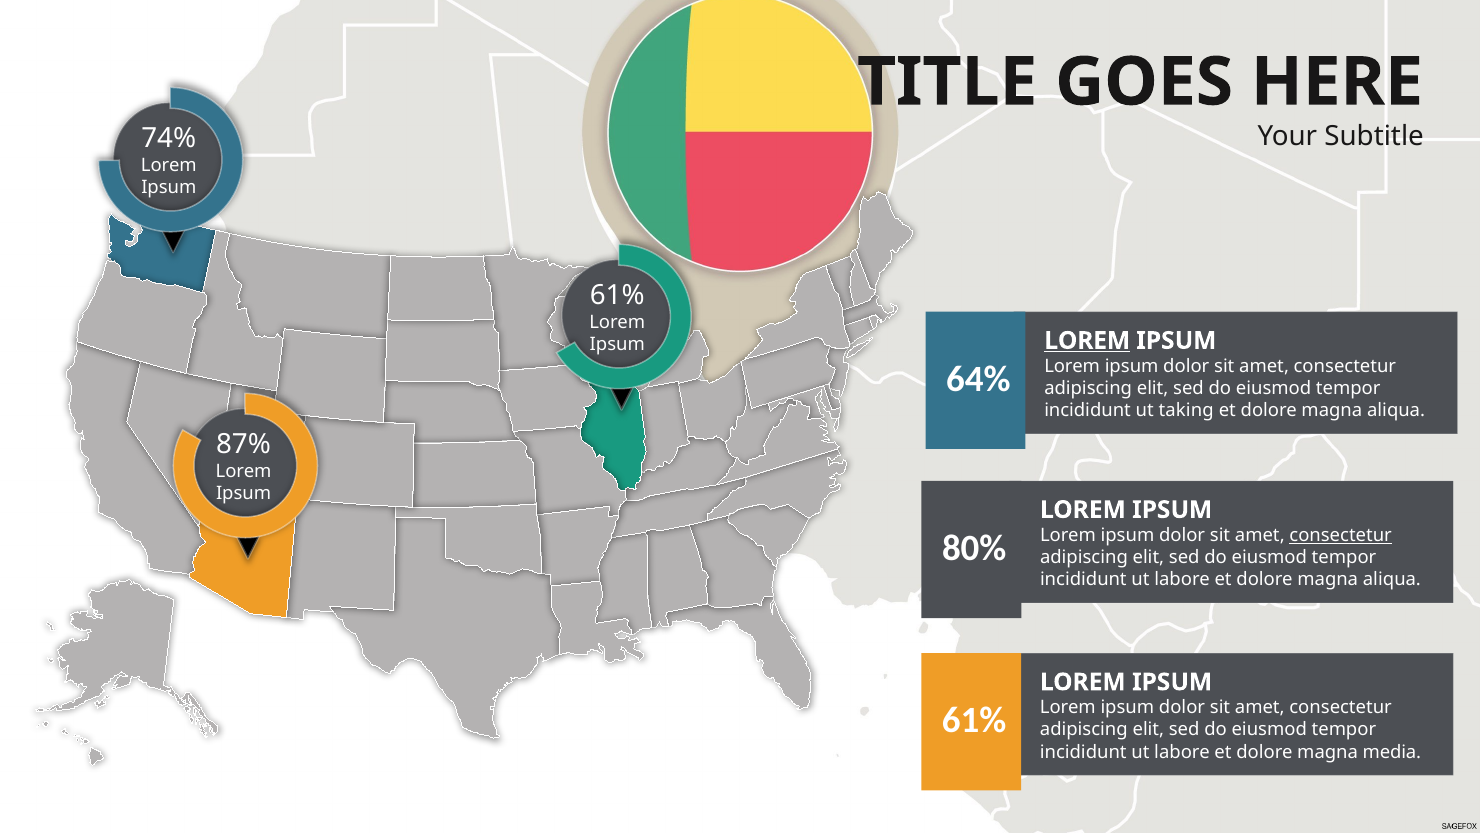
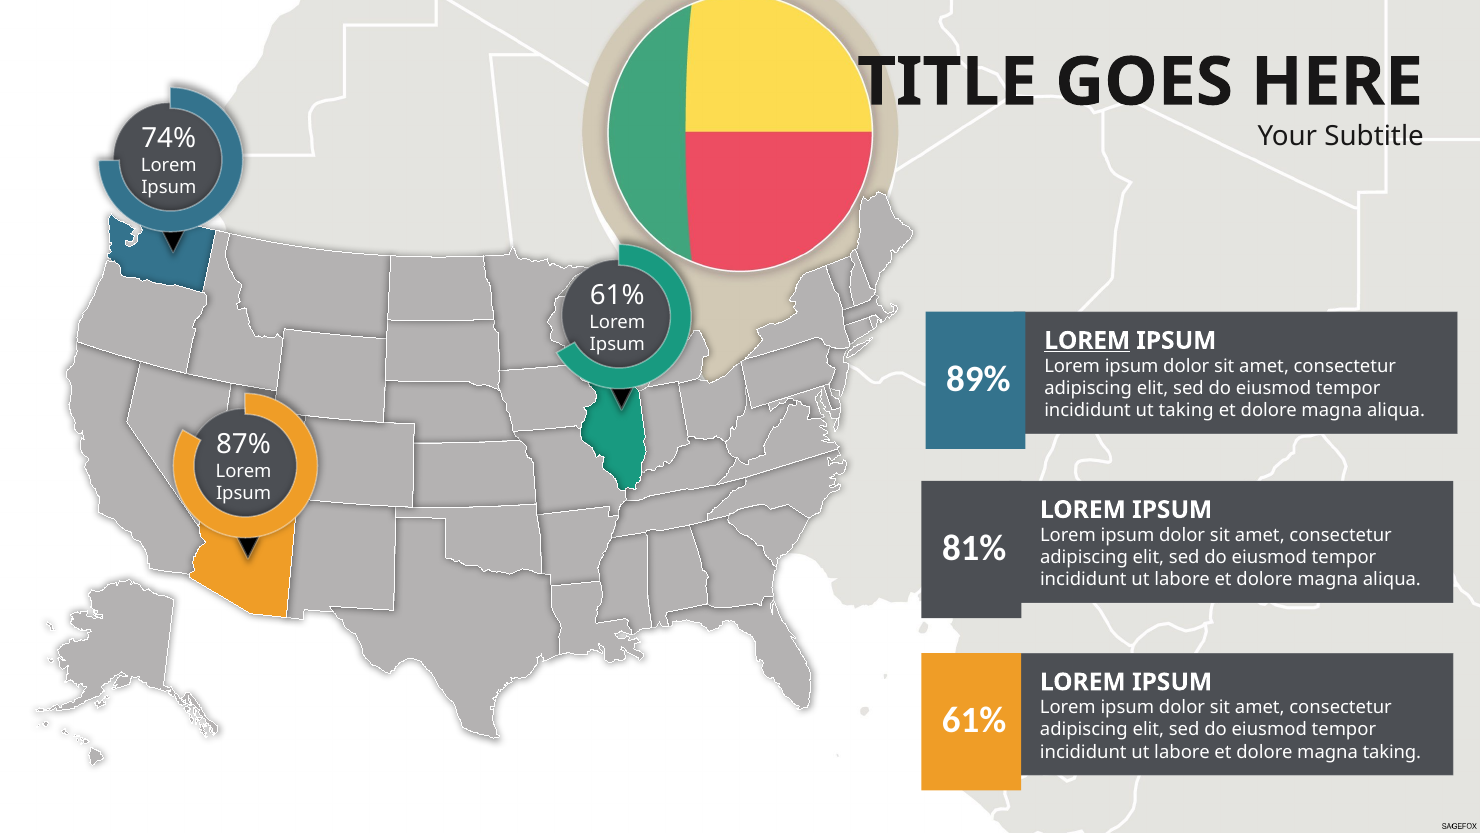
64%: 64% -> 89%
consectetur at (1341, 535) underline: present -> none
80%: 80% -> 81%
magna media: media -> taking
